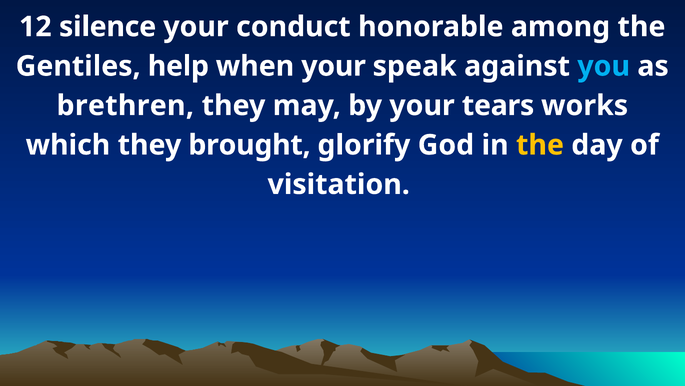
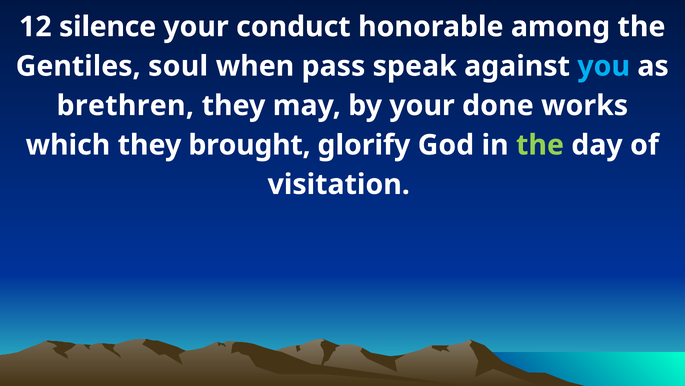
help: help -> soul
when your: your -> pass
tears: tears -> done
the at (540, 145) colour: yellow -> light green
